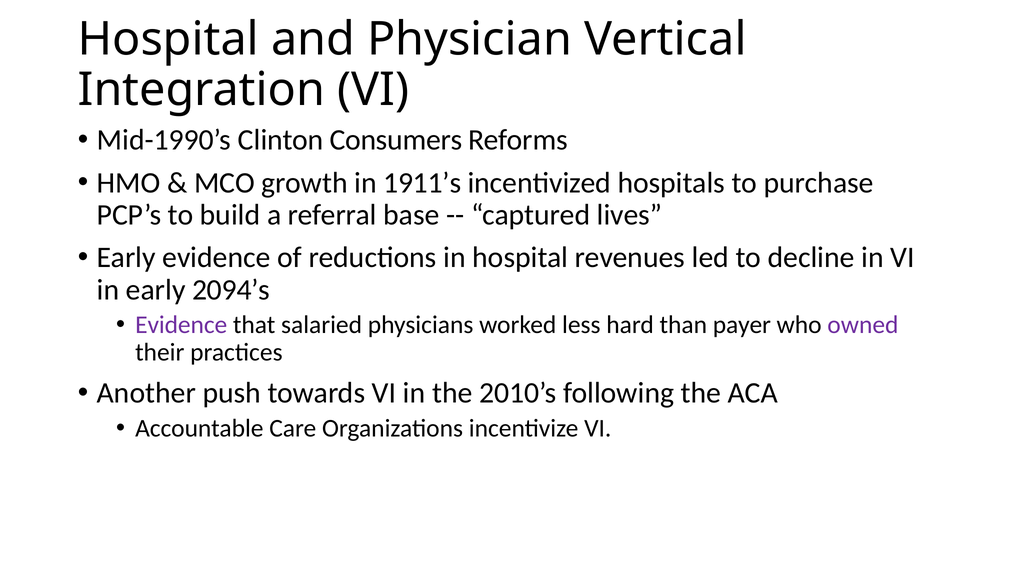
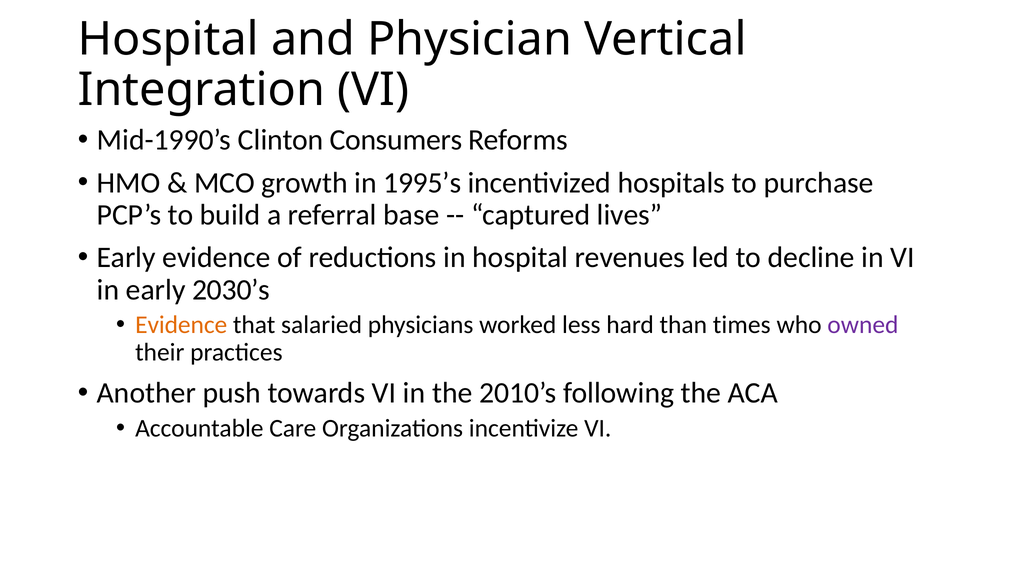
1911’s: 1911’s -> 1995’s
2094’s: 2094’s -> 2030’s
Evidence at (181, 325) colour: purple -> orange
payer: payer -> times
